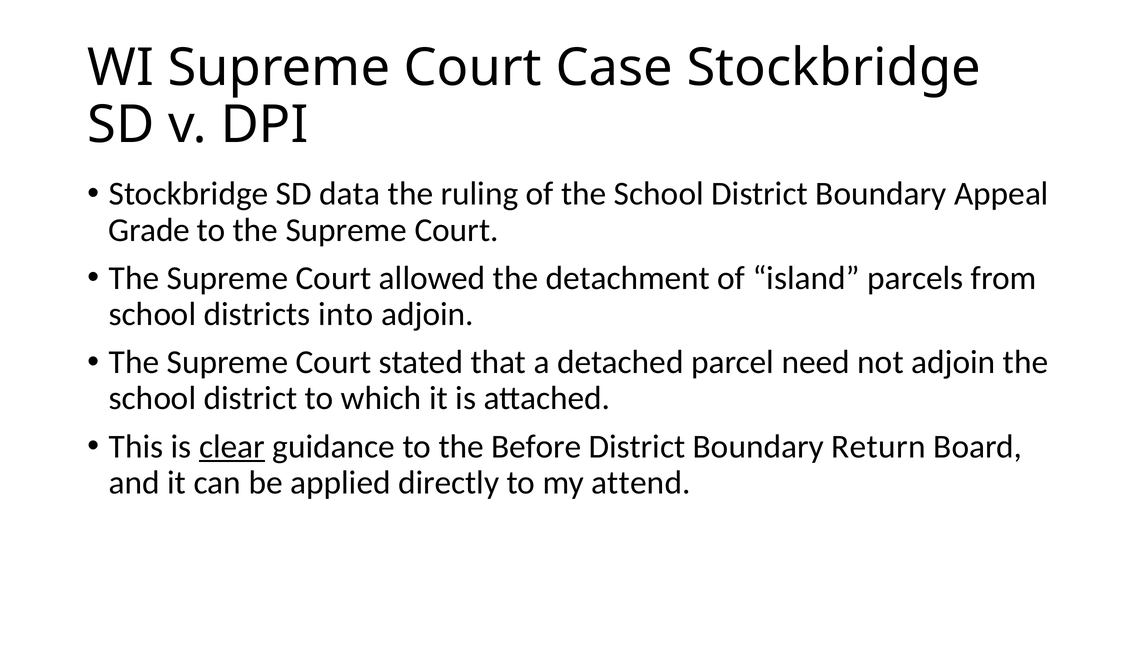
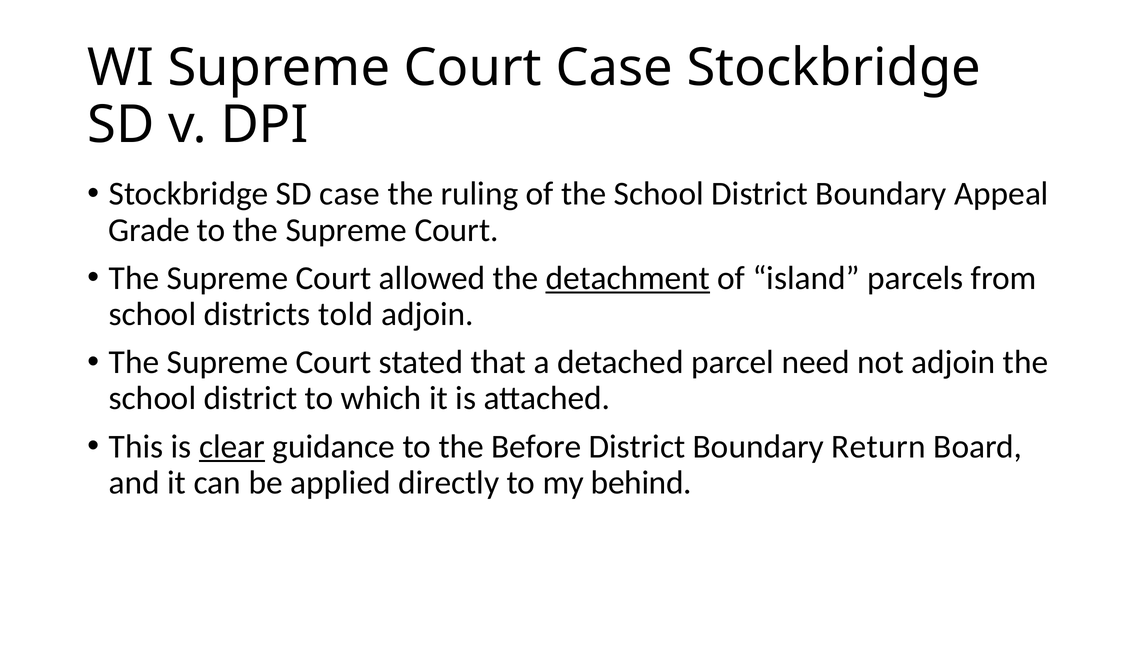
SD data: data -> case
detachment underline: none -> present
into: into -> told
attend: attend -> behind
